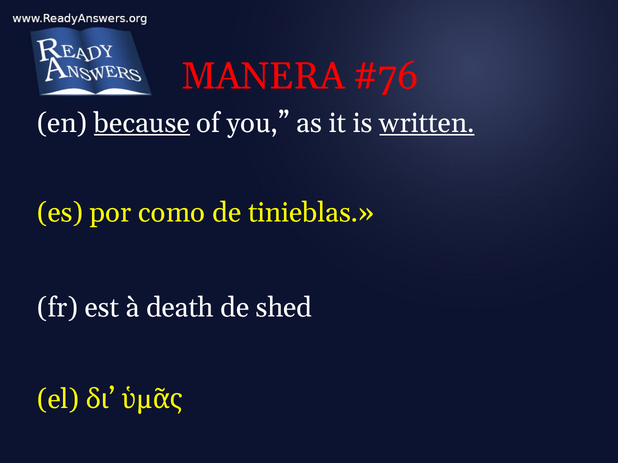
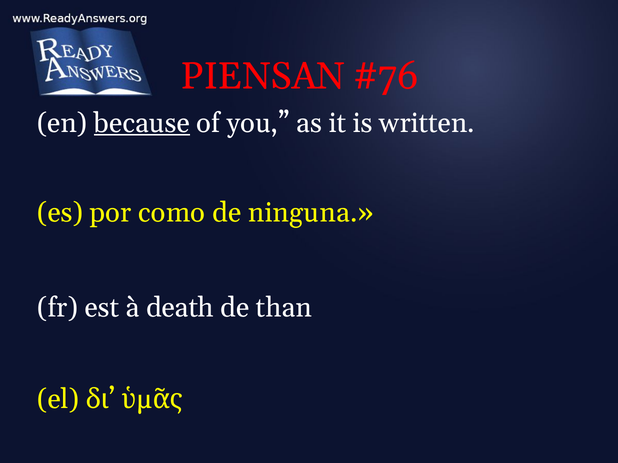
MANERA: MANERA -> PIENSAN
written underline: present -> none
tinieblas: tinieblas -> ninguna
shed: shed -> than
